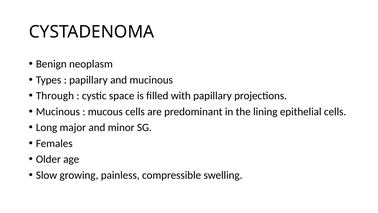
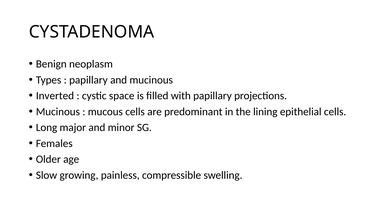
Through: Through -> Inverted
